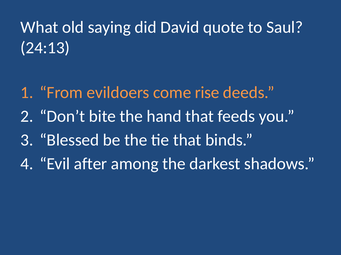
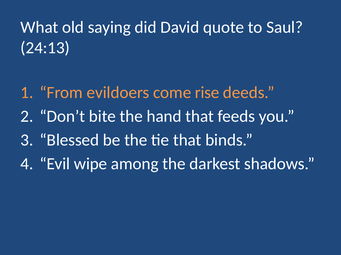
after: after -> wipe
